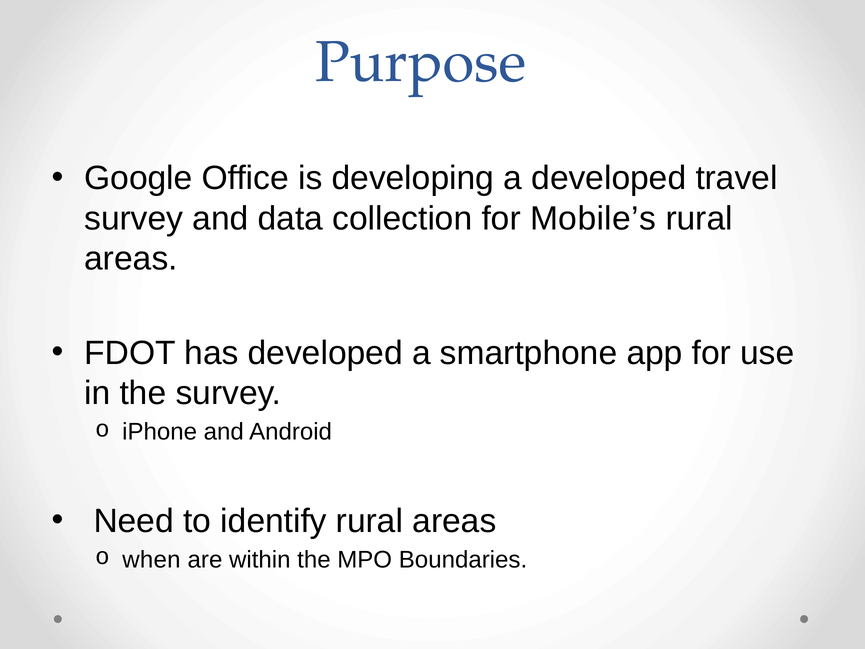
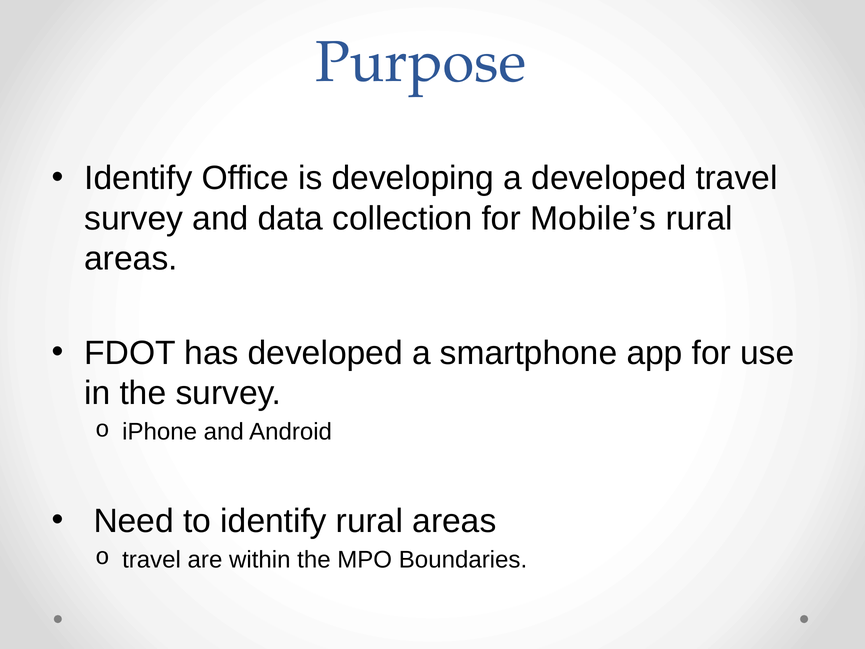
Google at (138, 178): Google -> Identify
when at (151, 560): when -> travel
